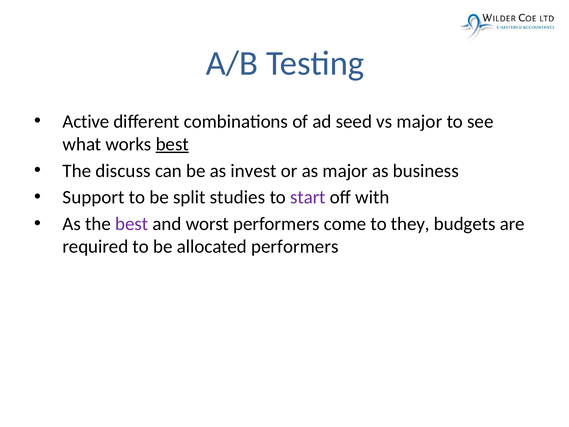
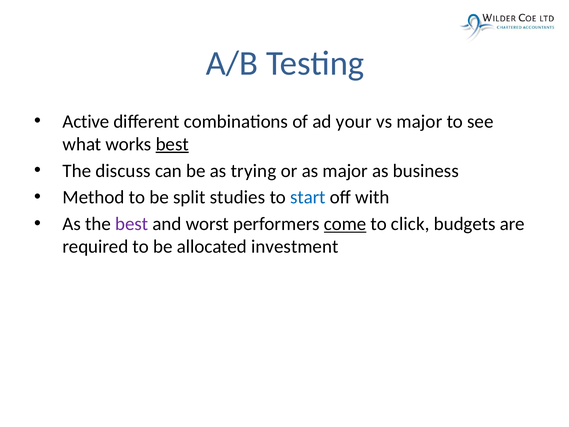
seed: seed -> your
invest: invest -> trying
Support: Support -> Method
start colour: purple -> blue
come underline: none -> present
they: they -> click
allocated performers: performers -> investment
